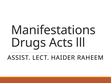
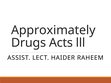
Manifestations: Manifestations -> Approximately
